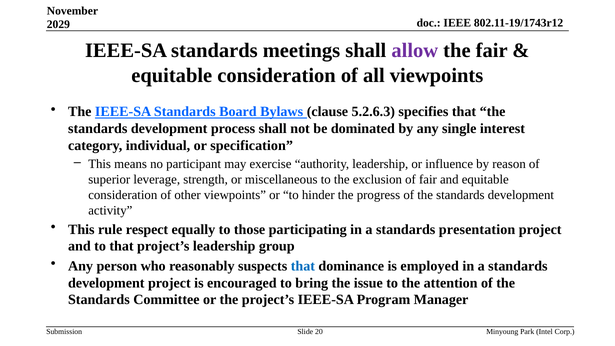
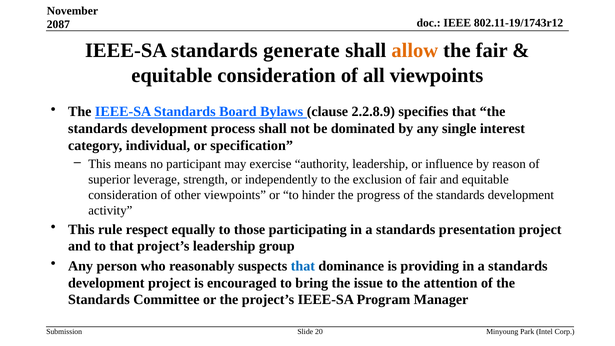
2029: 2029 -> 2087
meetings: meetings -> generate
allow colour: purple -> orange
5.2.6.3: 5.2.6.3 -> 2.2.8.9
miscellaneous: miscellaneous -> independently
employed: employed -> providing
